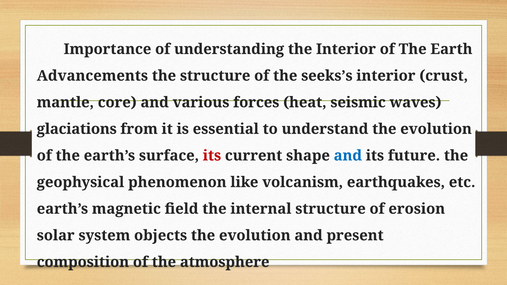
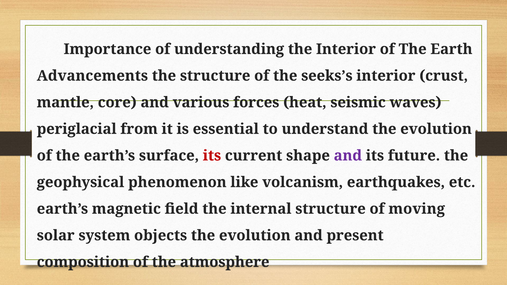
glaciations: glaciations -> periglacial
and at (348, 156) colour: blue -> purple
erosion: erosion -> moving
